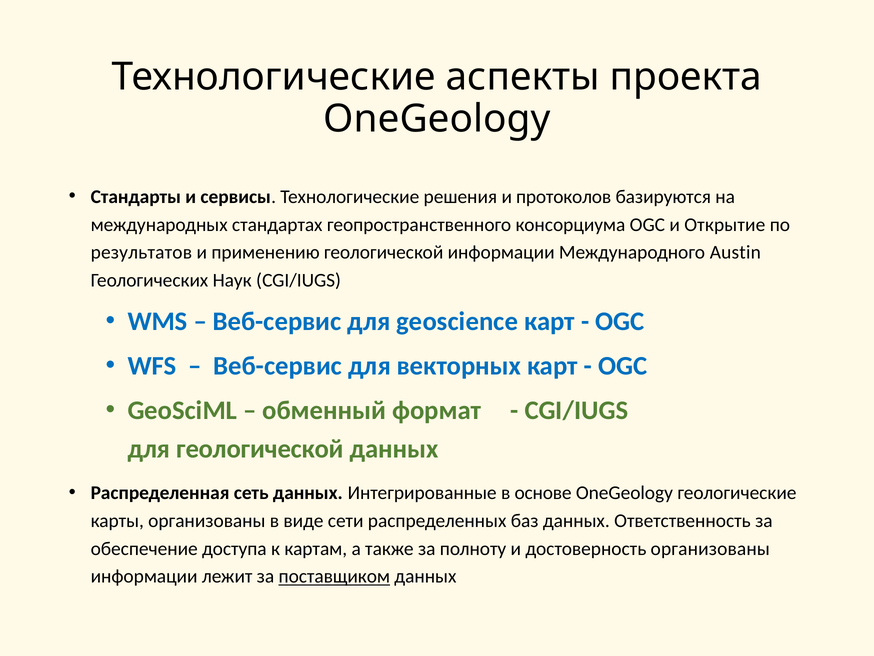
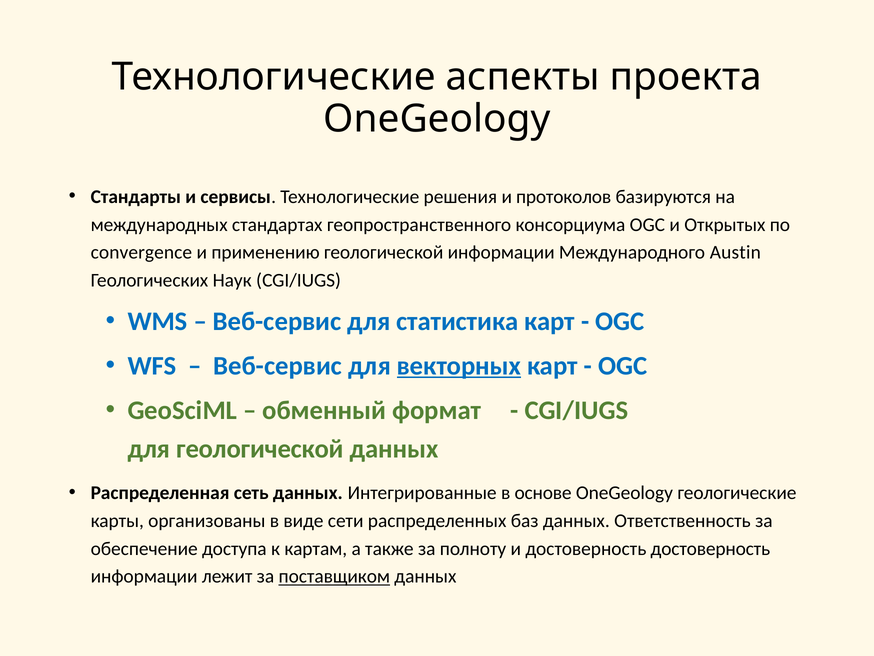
Открытие: Открытие -> Открытых
результатов: результатов -> convergence
geoscience: geoscience -> статистика
векторных underline: none -> present
достоверность организованы: организованы -> достоверность
